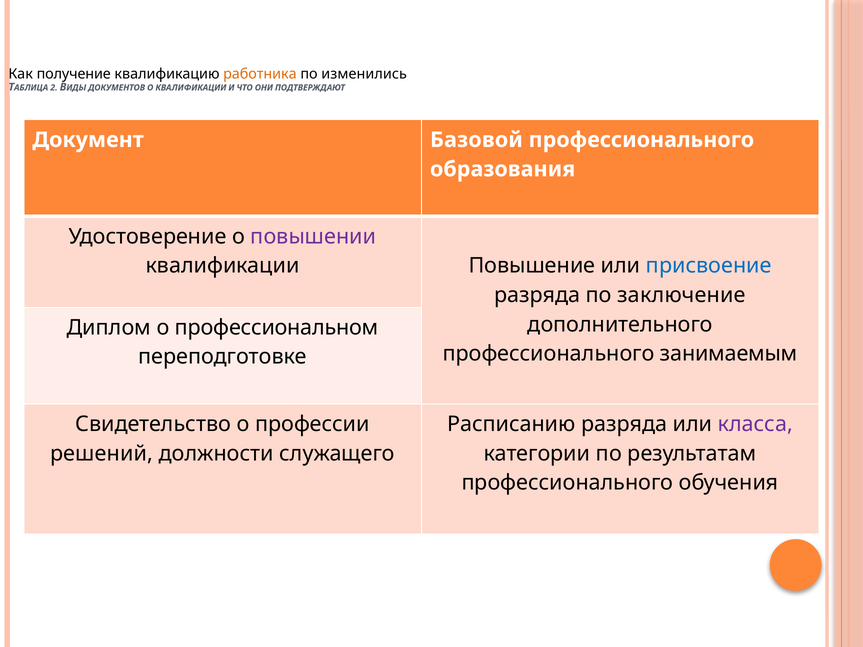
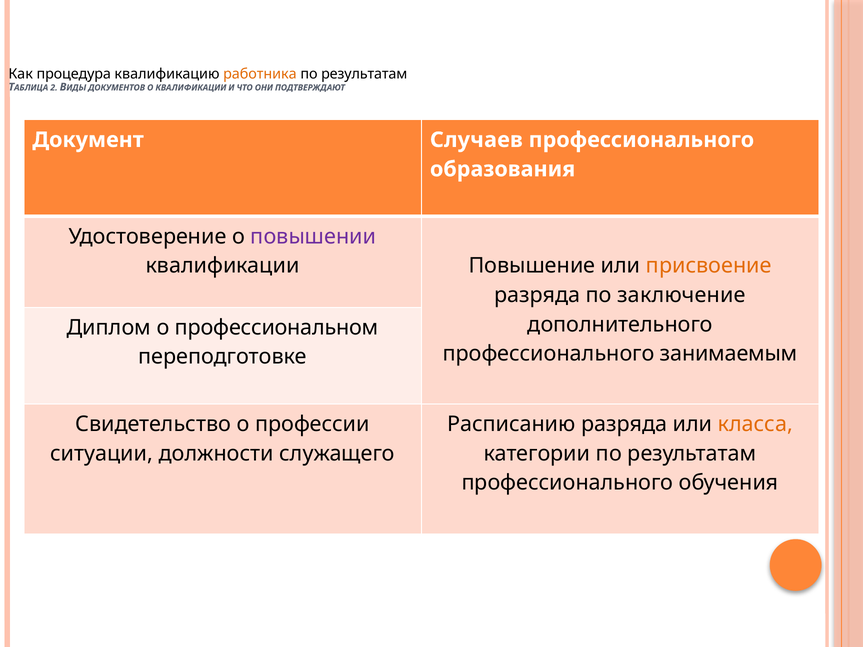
получение: получение -> процедура
изменились at (364, 74): изменились -> результатам
Базовой: Базовой -> Случаев
присвоение colour: blue -> orange
класса colour: purple -> orange
решений: решений -> ситуации
